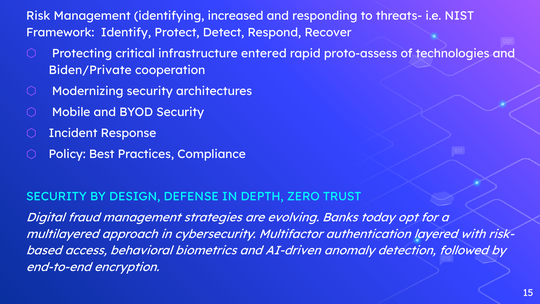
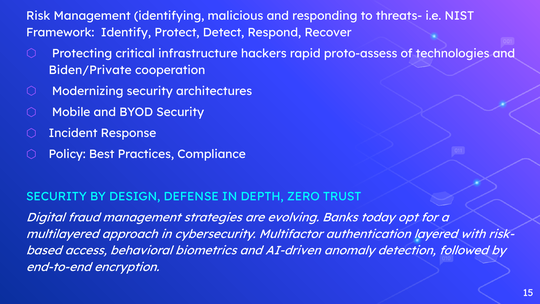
increased: increased -> malicious
entered: entered -> hackers
